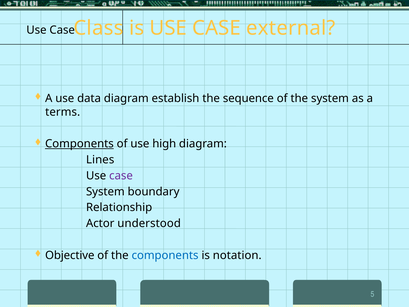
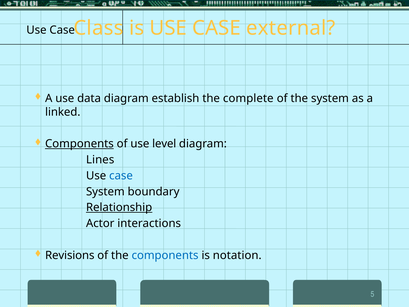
sequence: sequence -> complete
terms: terms -> linked
high: high -> level
case at (121, 176) colour: purple -> blue
Relationship underline: none -> present
understood: understood -> interactions
Objective: Objective -> Revisions
